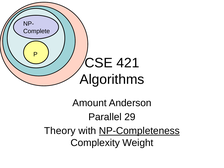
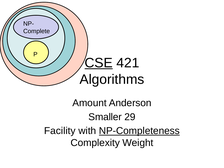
CSE underline: none -> present
Parallel: Parallel -> Smaller
Theory: Theory -> Facility
